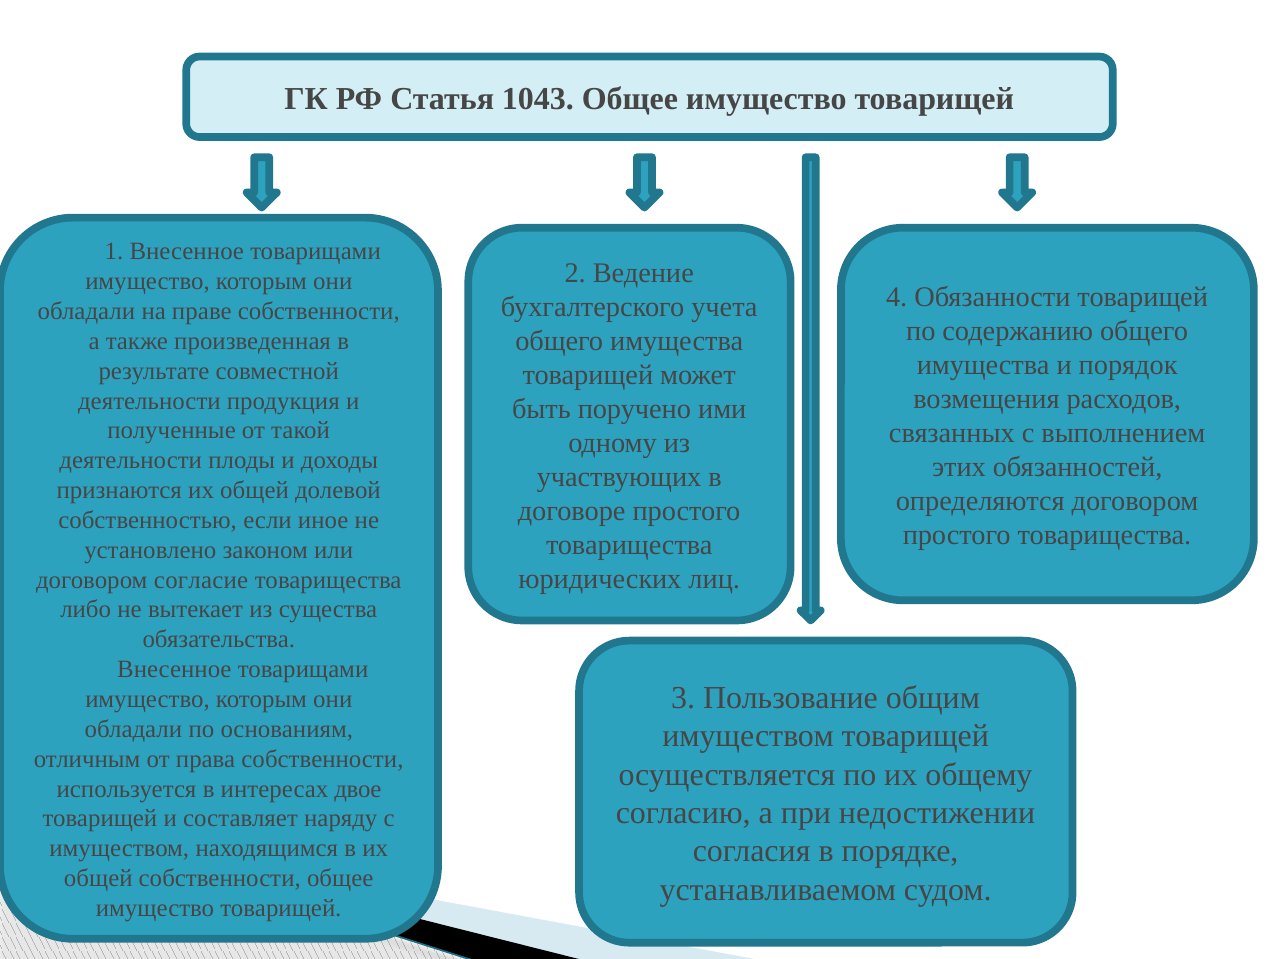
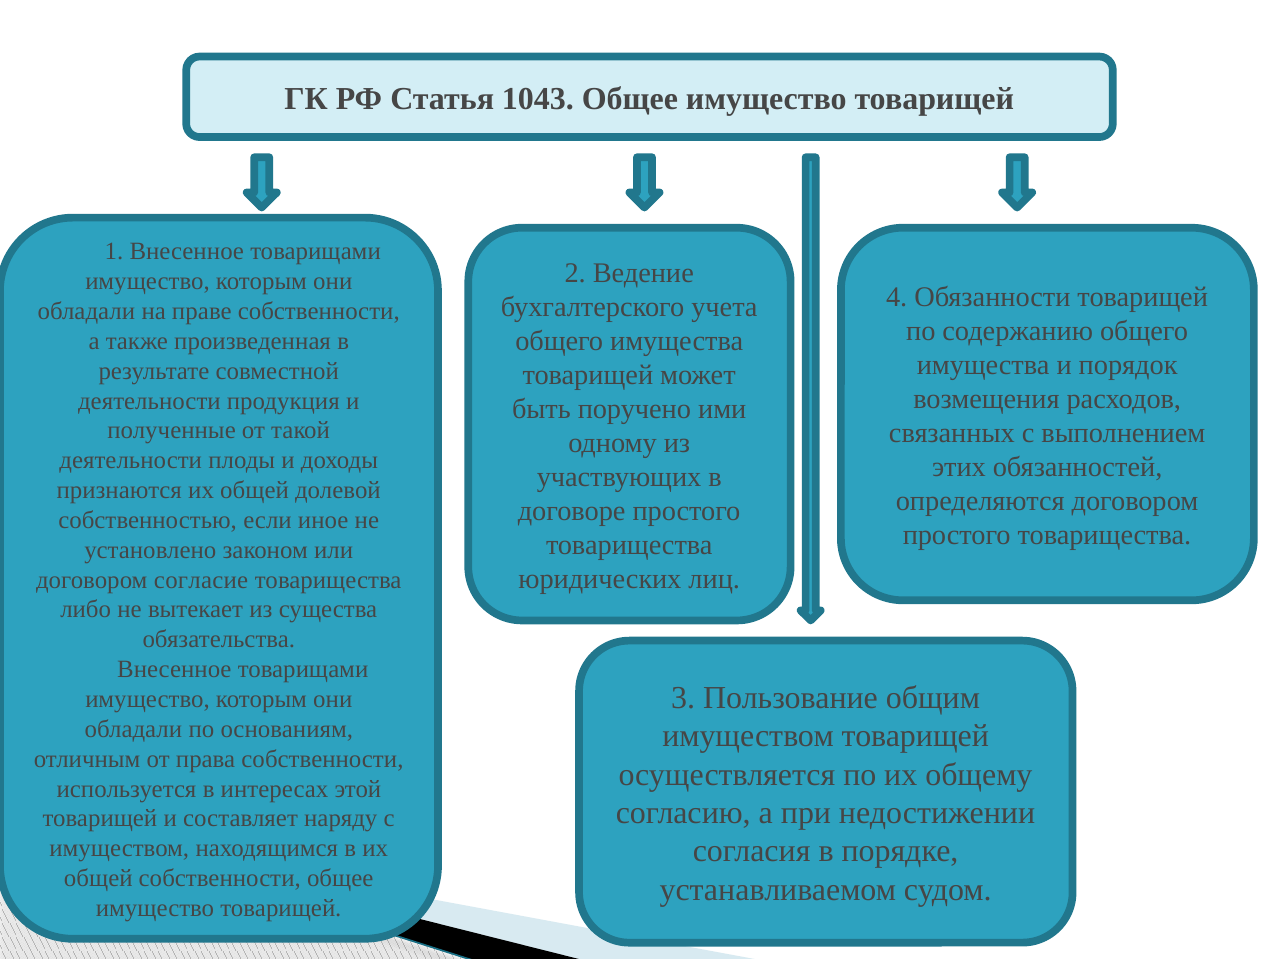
двое: двое -> этой
